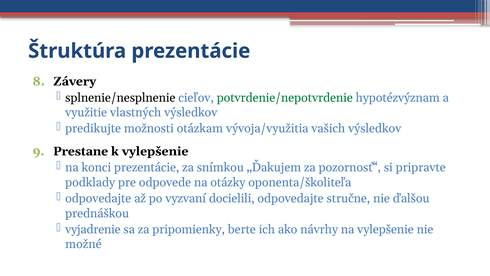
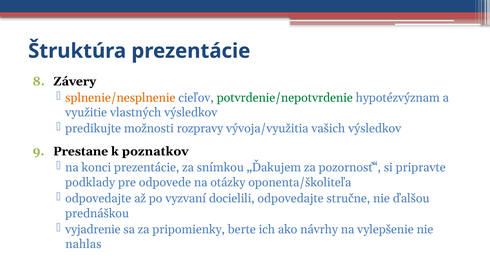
splnenie/nesplnenie colour: black -> orange
otázkam: otázkam -> rozpravy
k vylepšenie: vylepšenie -> poznatkov
možné: možné -> nahlas
